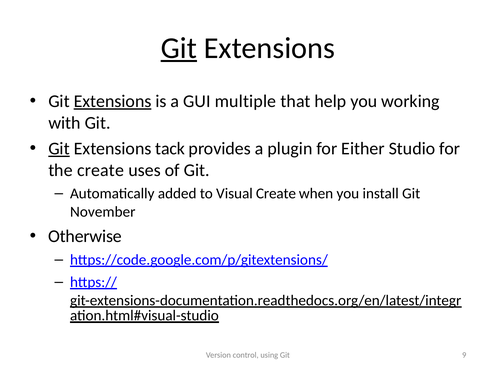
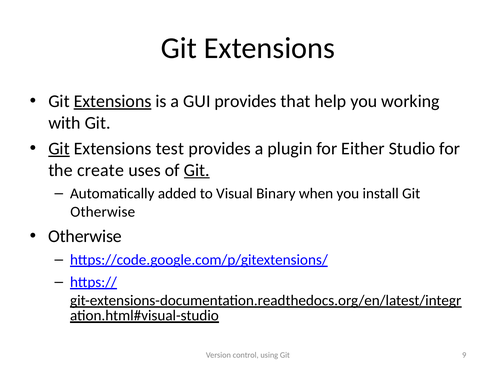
Git at (179, 48) underline: present -> none
GUI multiple: multiple -> provides
tack: tack -> test
Git at (197, 170) underline: none -> present
Visual Create: Create -> Binary
November at (103, 212): November -> Otherwise
